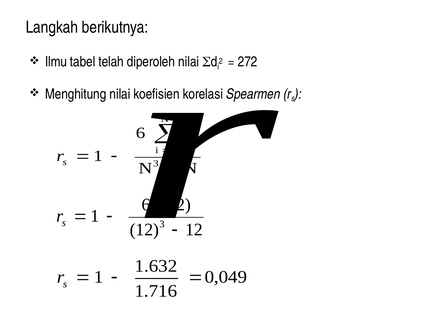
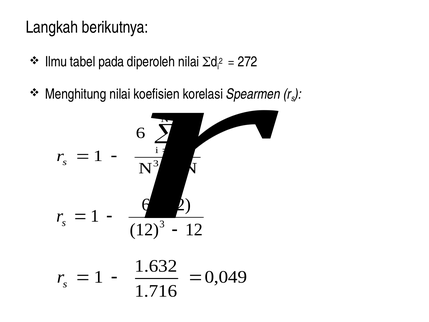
telah: telah -> pada
